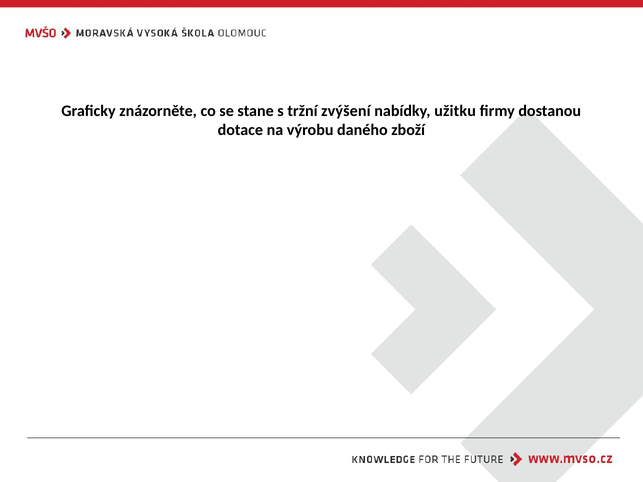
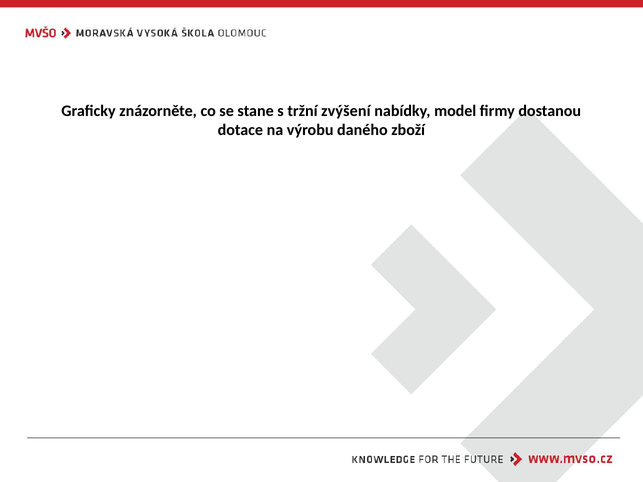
užitku: užitku -> model
